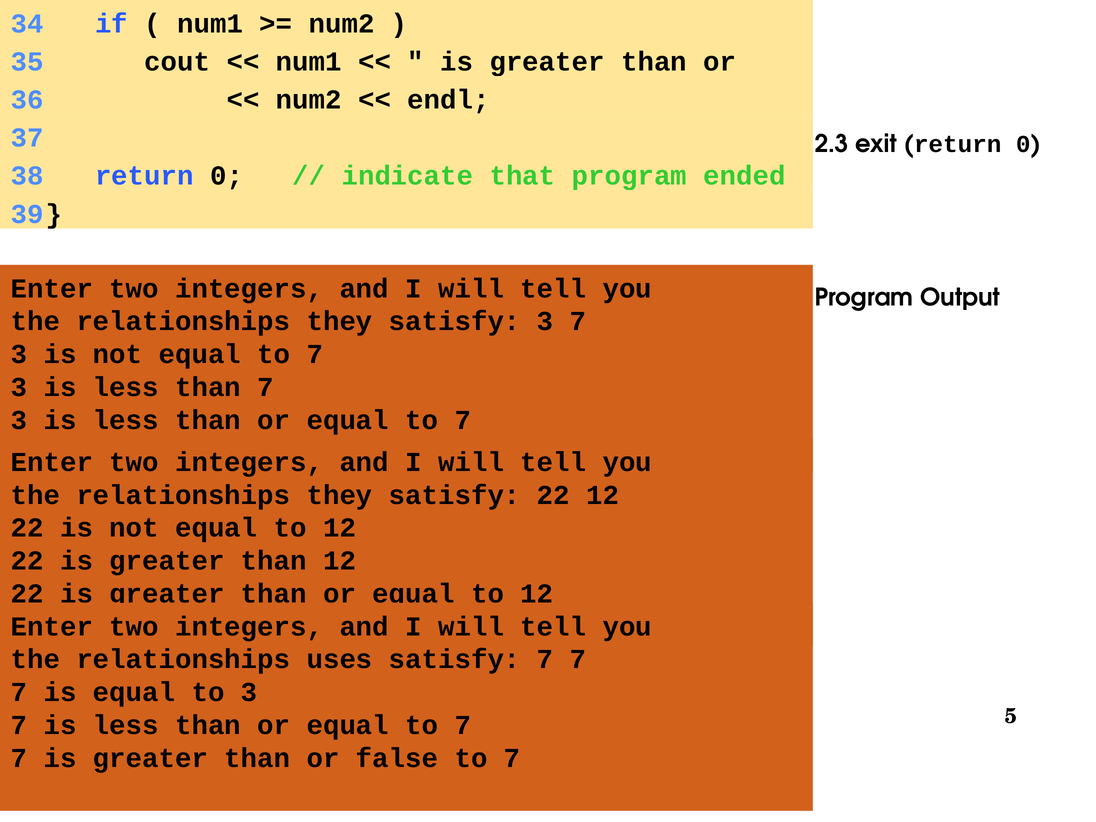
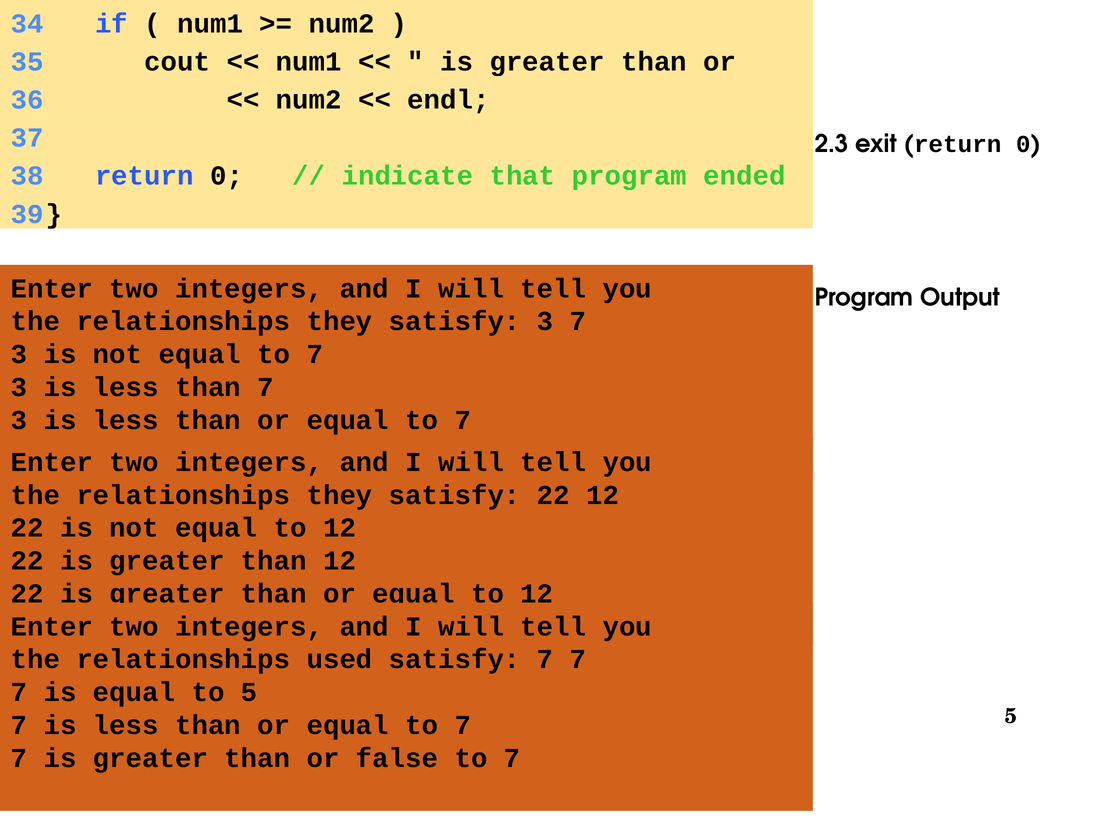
uses: uses -> used
to 3: 3 -> 5
